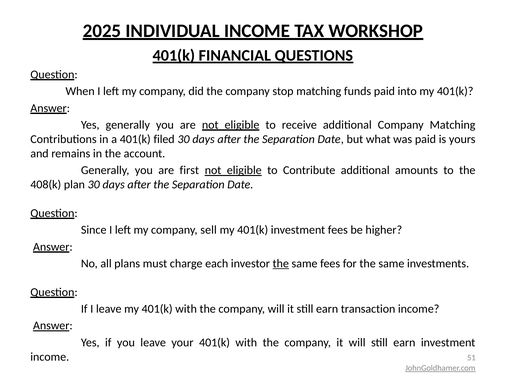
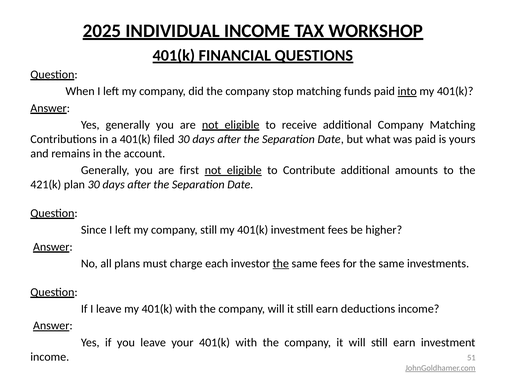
into underline: none -> present
408(k: 408(k -> 421(k
company sell: sell -> still
transaction: transaction -> deductions
